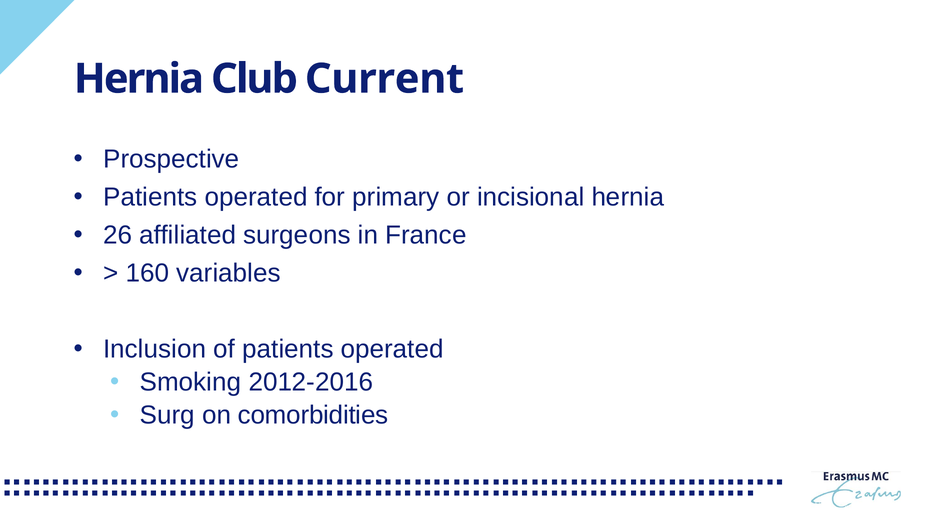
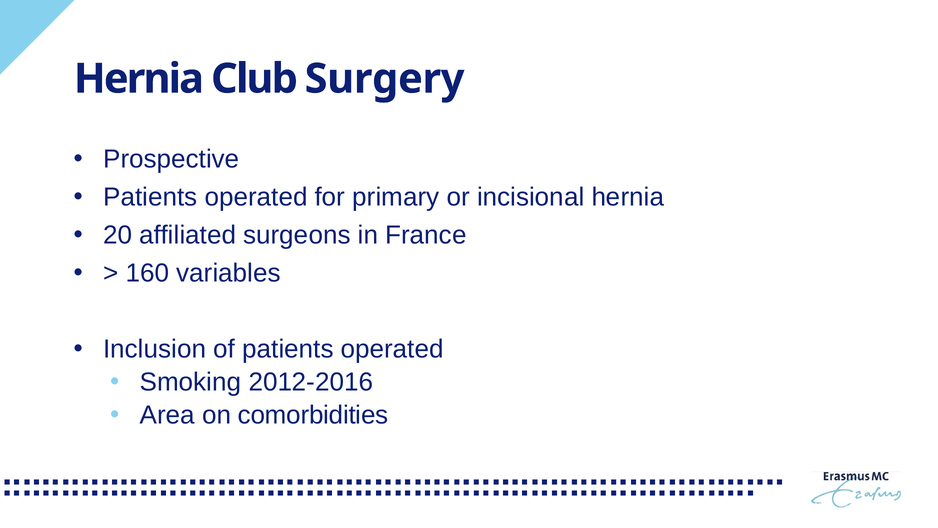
Current: Current -> Surgery
26: 26 -> 20
Surg: Surg -> Area
